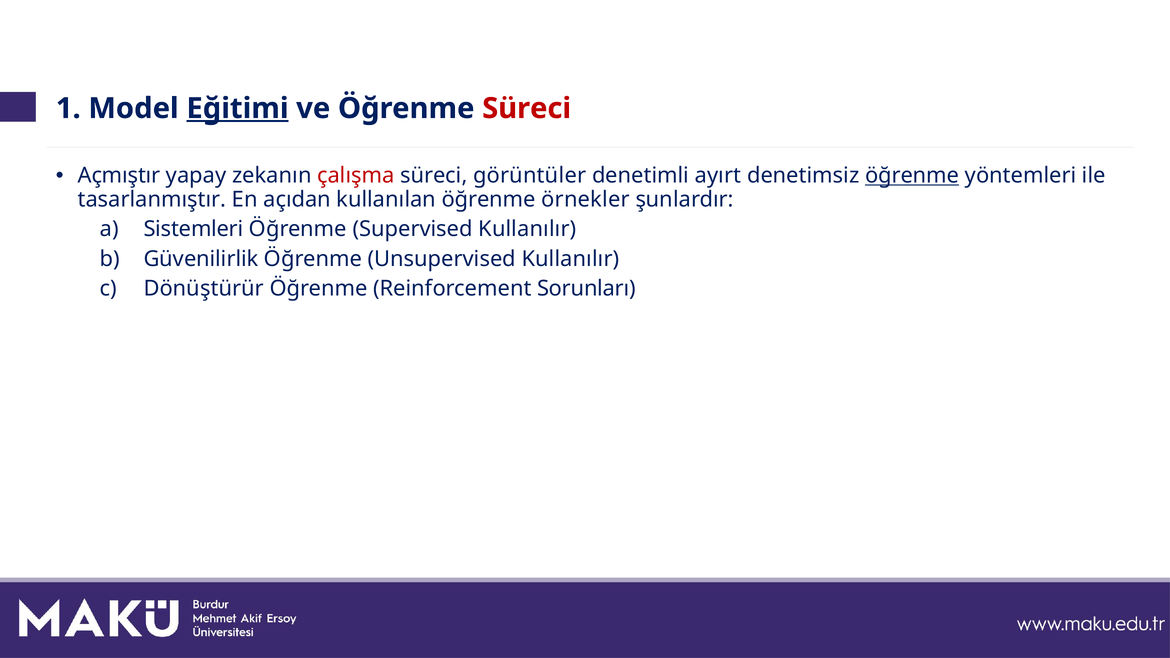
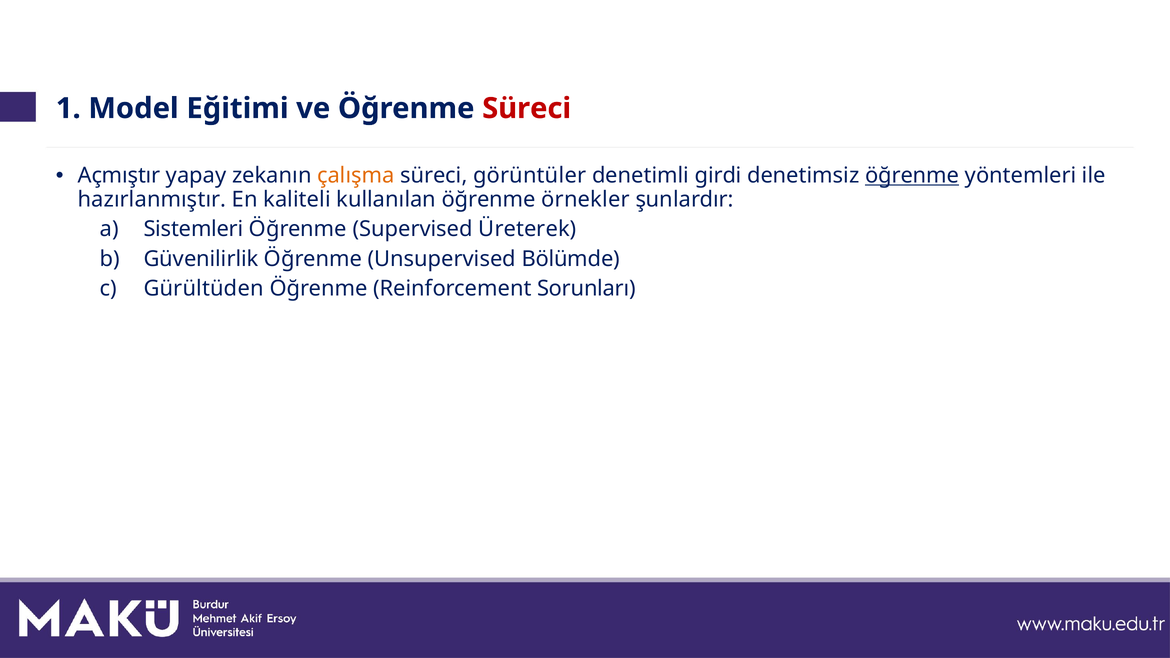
Eğitimi underline: present -> none
çalışma colour: red -> orange
ayırt: ayırt -> girdi
tasarlanmıştır: tasarlanmıştır -> hazırlanmıştır
açıdan: açıdan -> kaliteli
Supervised Kullanılır: Kullanılır -> Üreterek
Unsupervised Kullanılır: Kullanılır -> Bölümde
Dönüştürür: Dönüştürür -> Gürültüden
